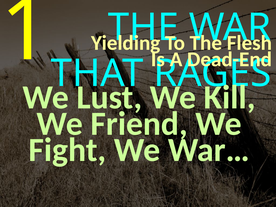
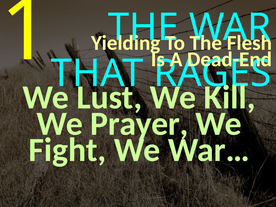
Friend: Friend -> Prayer
